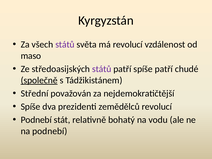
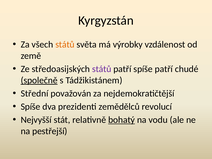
států at (65, 44) colour: purple -> orange
má revolucí: revolucí -> výrobky
maso: maso -> země
Podnebí at (36, 120): Podnebí -> Nejvyšší
bohatý underline: none -> present
na podnebí: podnebí -> pestřejší
